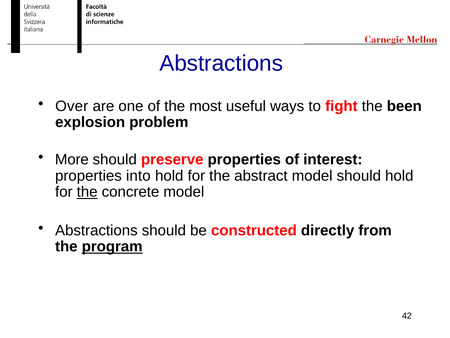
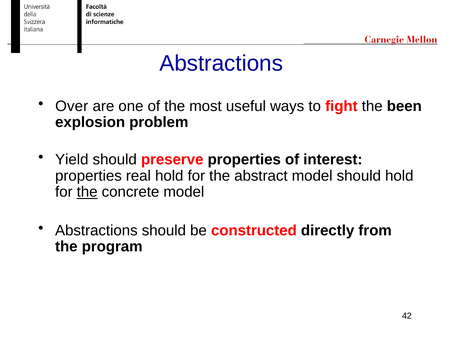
More: More -> Yield
into: into -> real
program underline: present -> none
